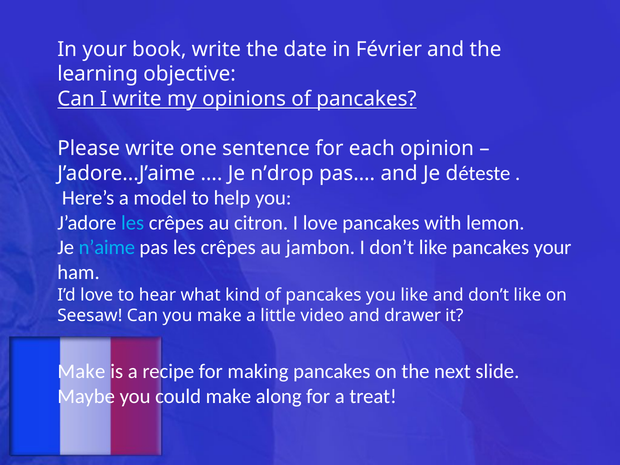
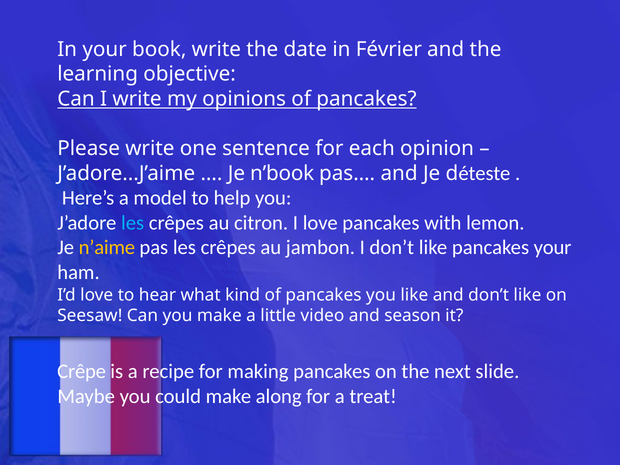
n’drop: n’drop -> n’book
n’aime colour: light blue -> yellow
drawer: drawer -> season
Make at (81, 372): Make -> Crêpe
